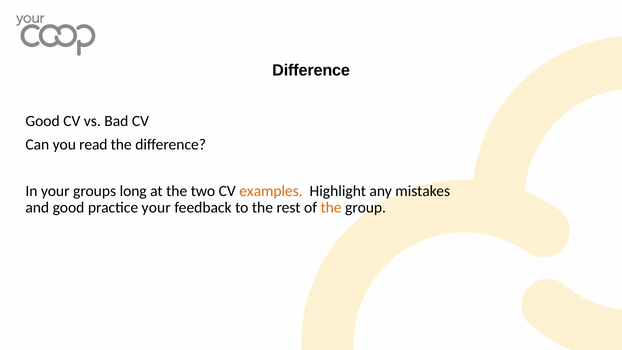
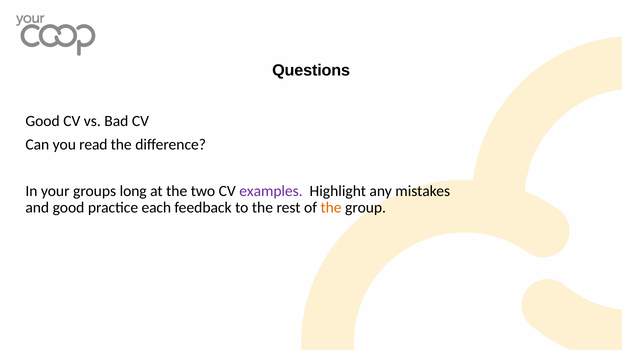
Difference at (311, 70): Difference -> Questions
examples colour: orange -> purple
practice your: your -> each
